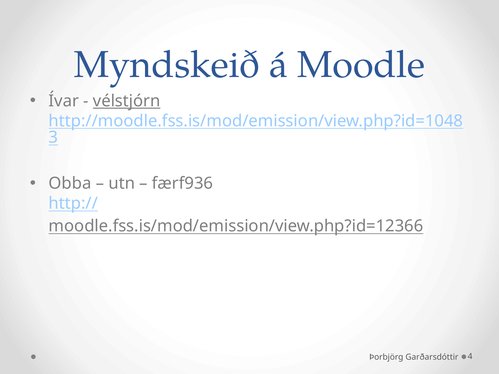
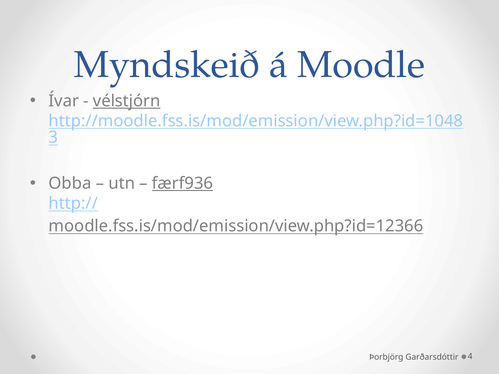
færf936 underline: none -> present
